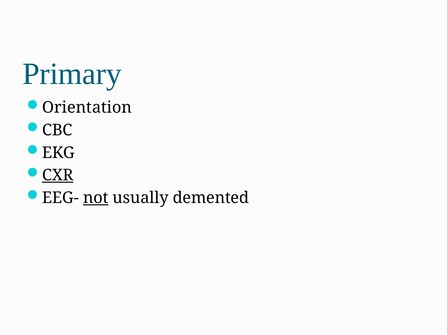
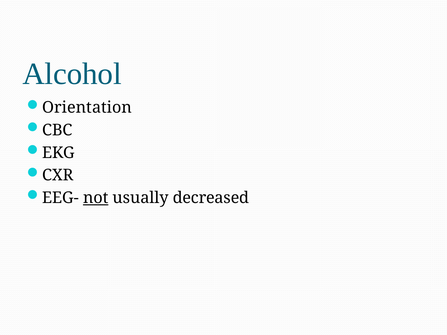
Primary: Primary -> Alcohol
CXR underline: present -> none
demented: demented -> decreased
